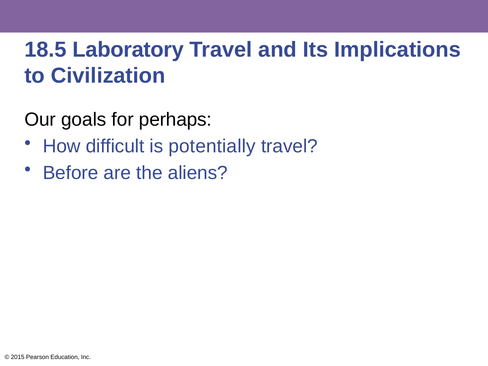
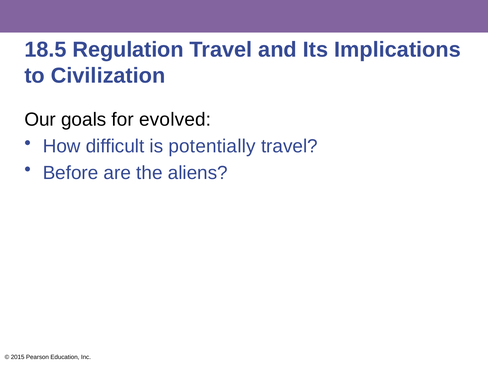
Laboratory: Laboratory -> Regulation
perhaps: perhaps -> evolved
